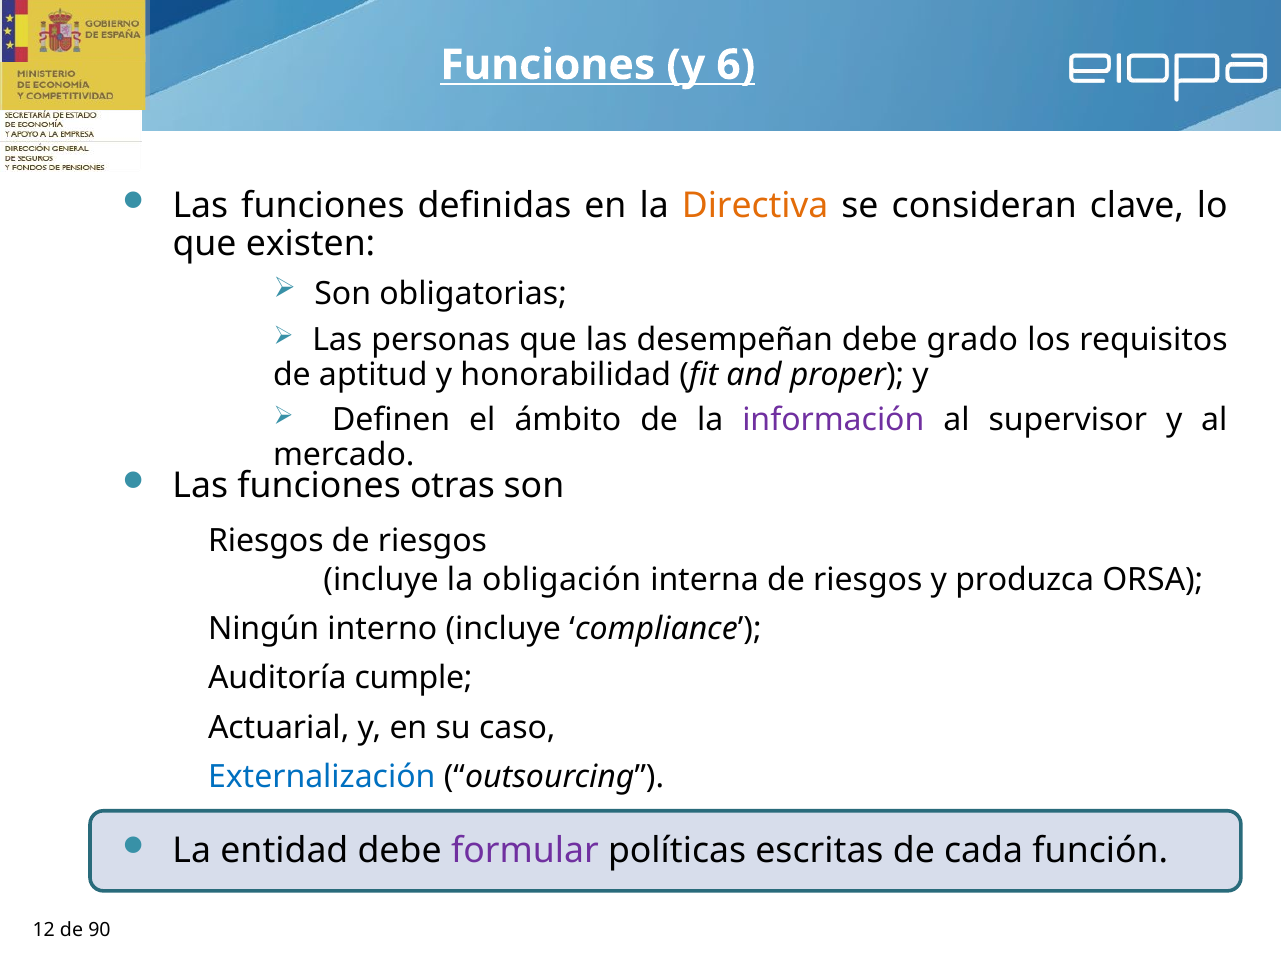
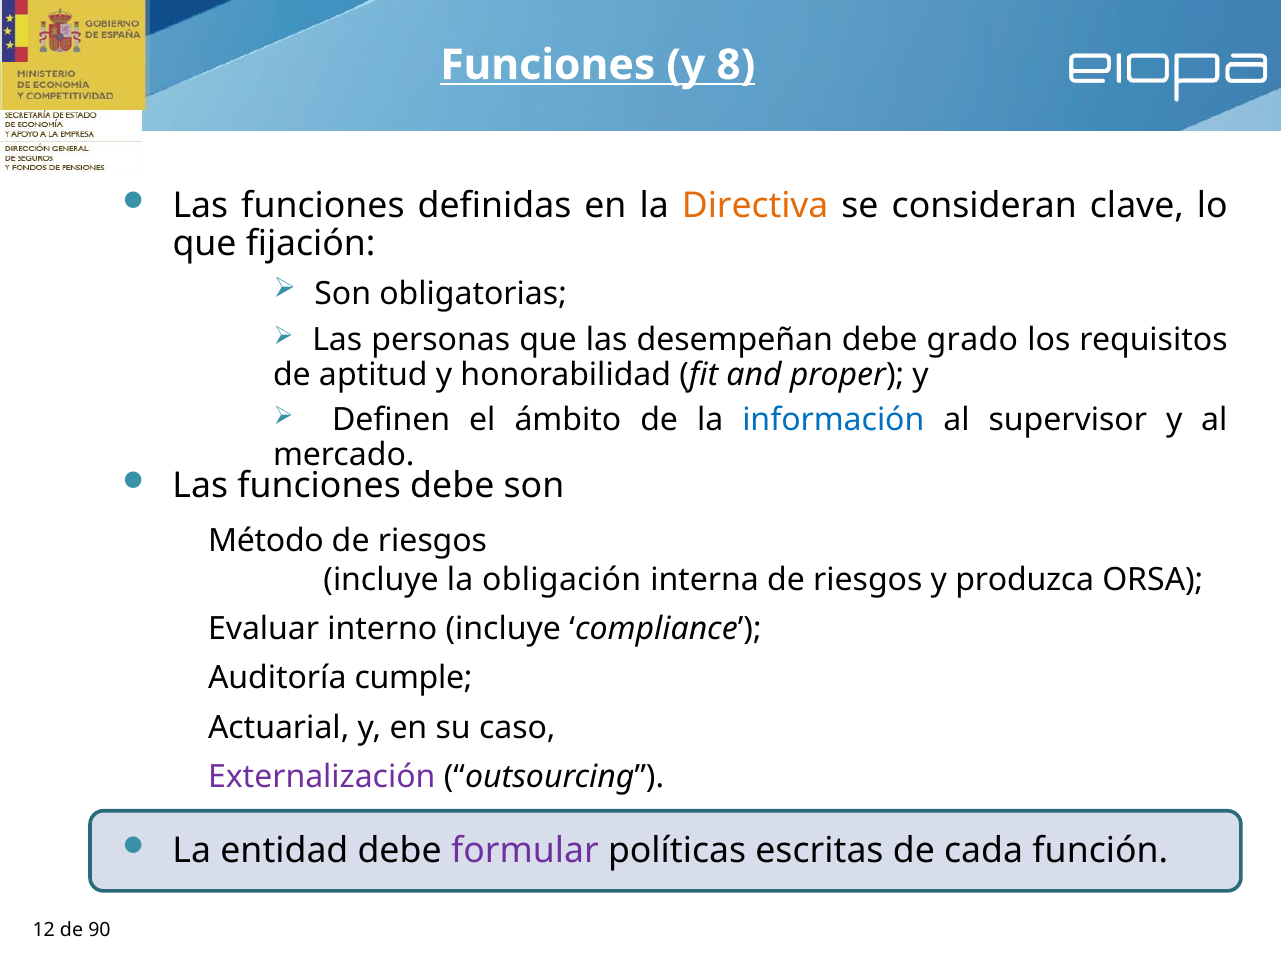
6: 6 -> 8
existen: existen -> fijación
información colour: purple -> blue
funciones otras: otras -> debe
Riesgos at (266, 541): Riesgos -> Método
Ningún: Ningún -> Evaluar
Externalización colour: blue -> purple
